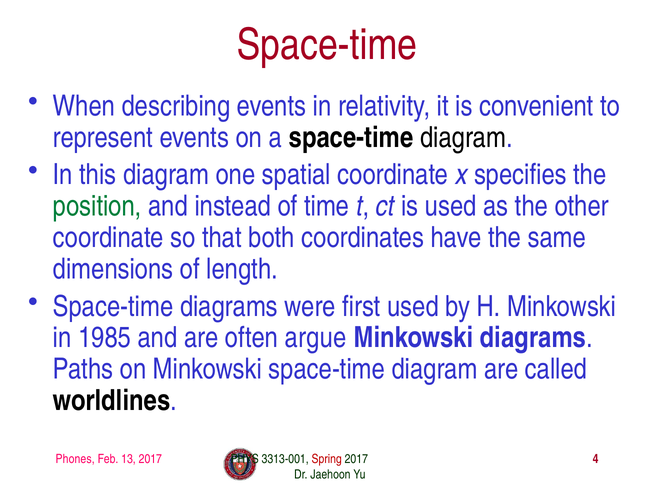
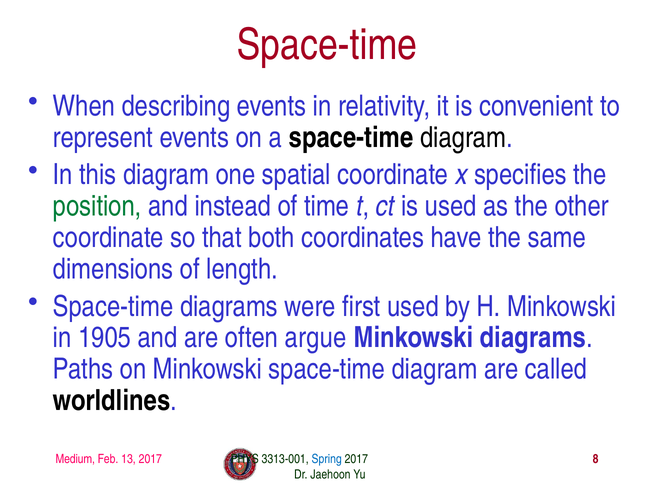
1985: 1985 -> 1905
Phones: Phones -> Medium
Spring colour: red -> blue
4: 4 -> 8
